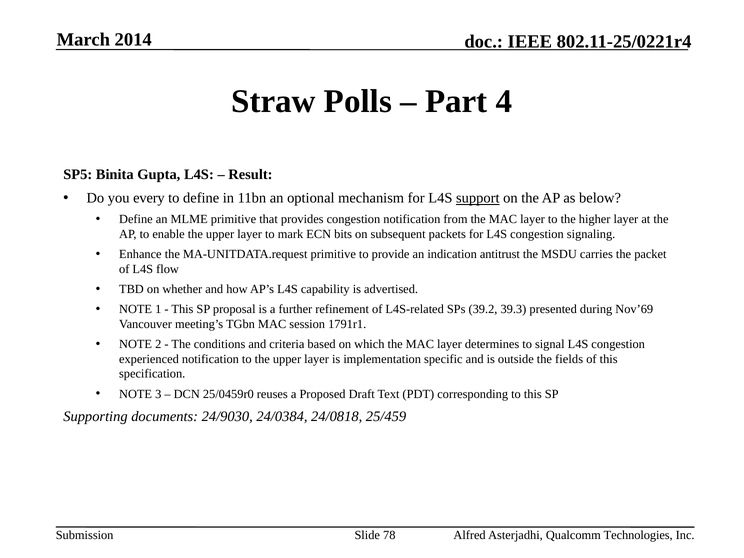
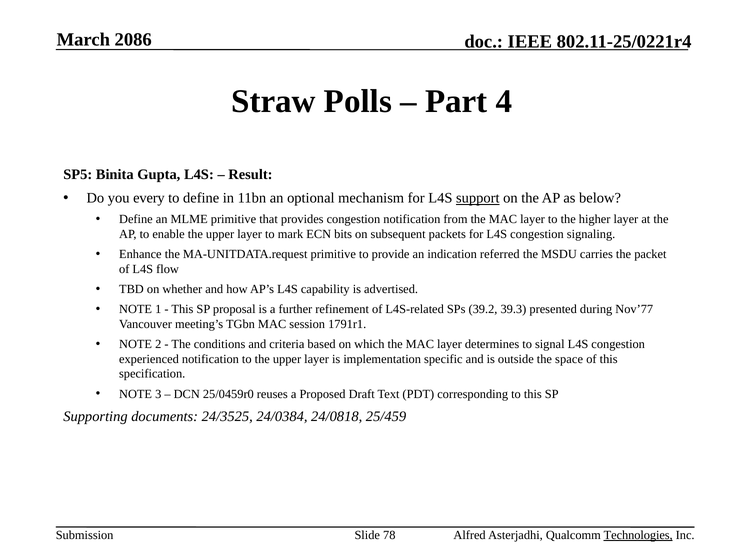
2014: 2014 -> 2086
antitrust: antitrust -> referred
Nov’69: Nov’69 -> Nov’77
fields: fields -> space
24/9030: 24/9030 -> 24/3525
Technologies underline: none -> present
